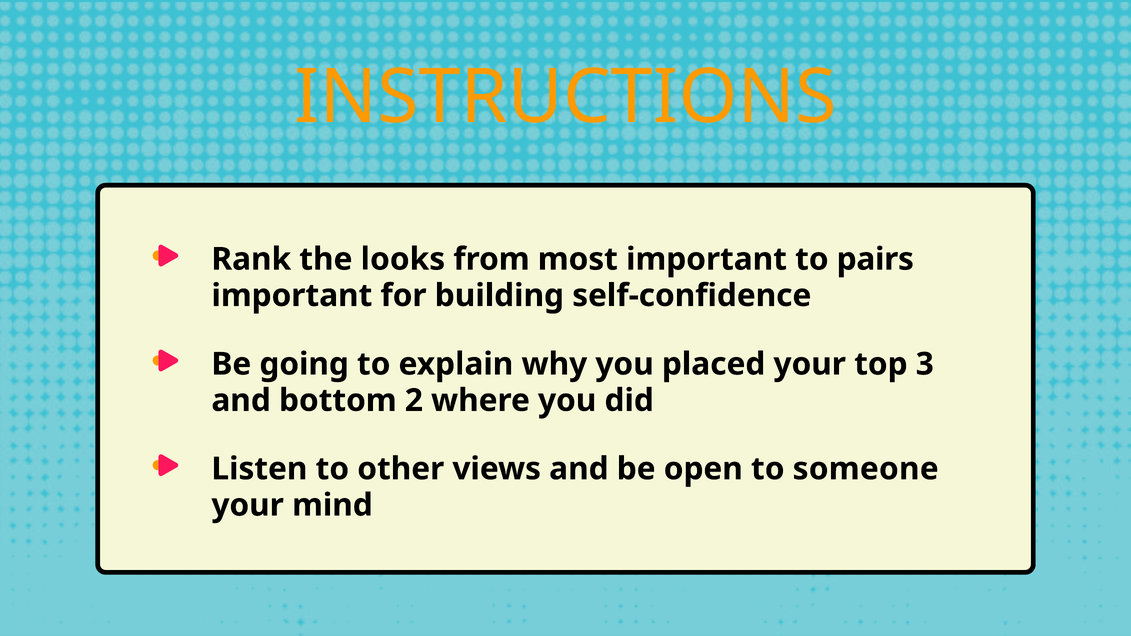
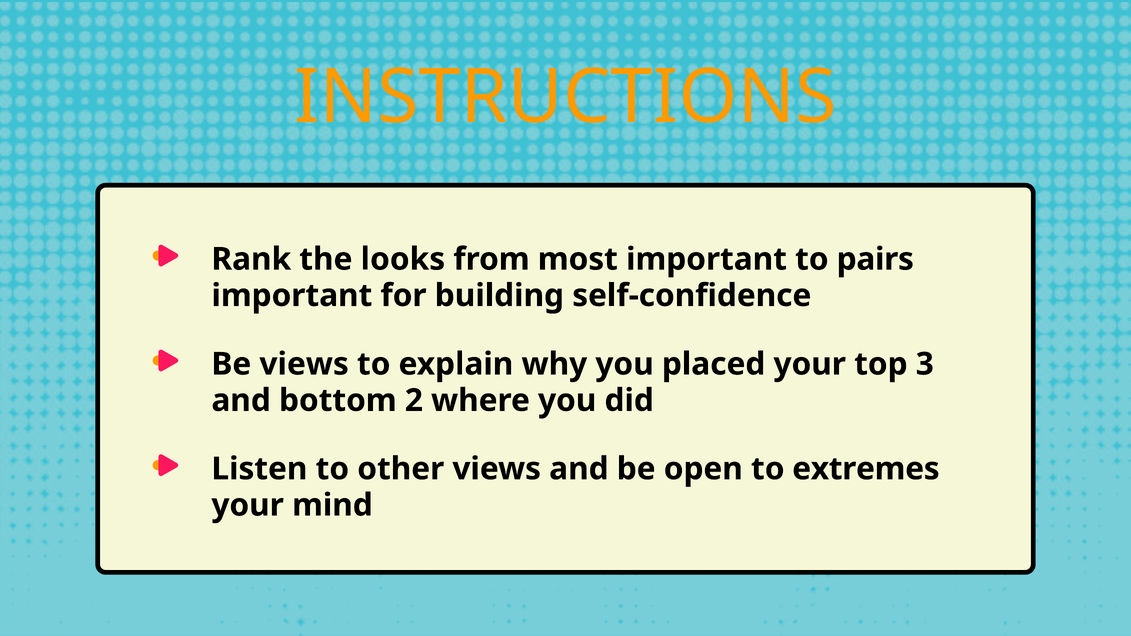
Be going: going -> views
someone: someone -> extremes
